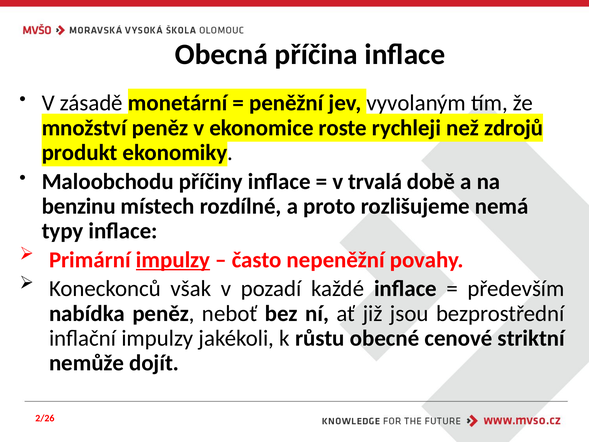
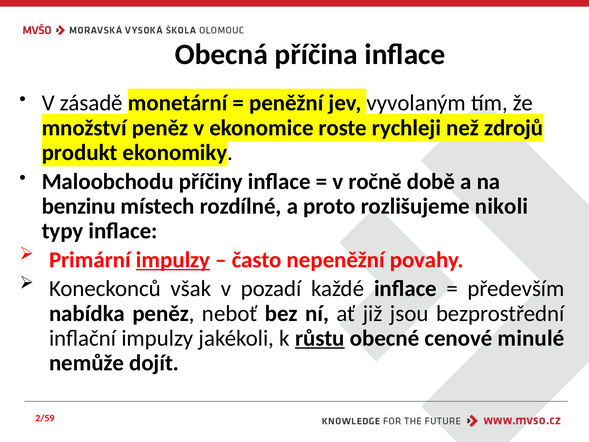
trvalá: trvalá -> ročně
nemá: nemá -> nikoli
růstu underline: none -> present
striktní: striktní -> minulé
2/26: 2/26 -> 2/59
